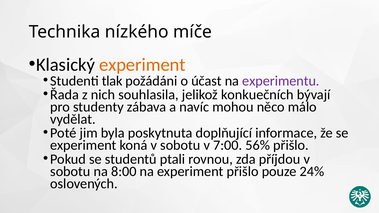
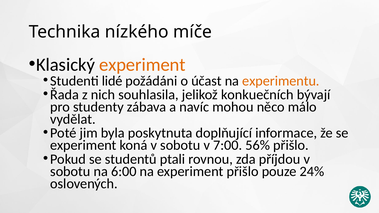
tlak: tlak -> lidé
experimentu colour: purple -> orange
8:00: 8:00 -> 6:00
